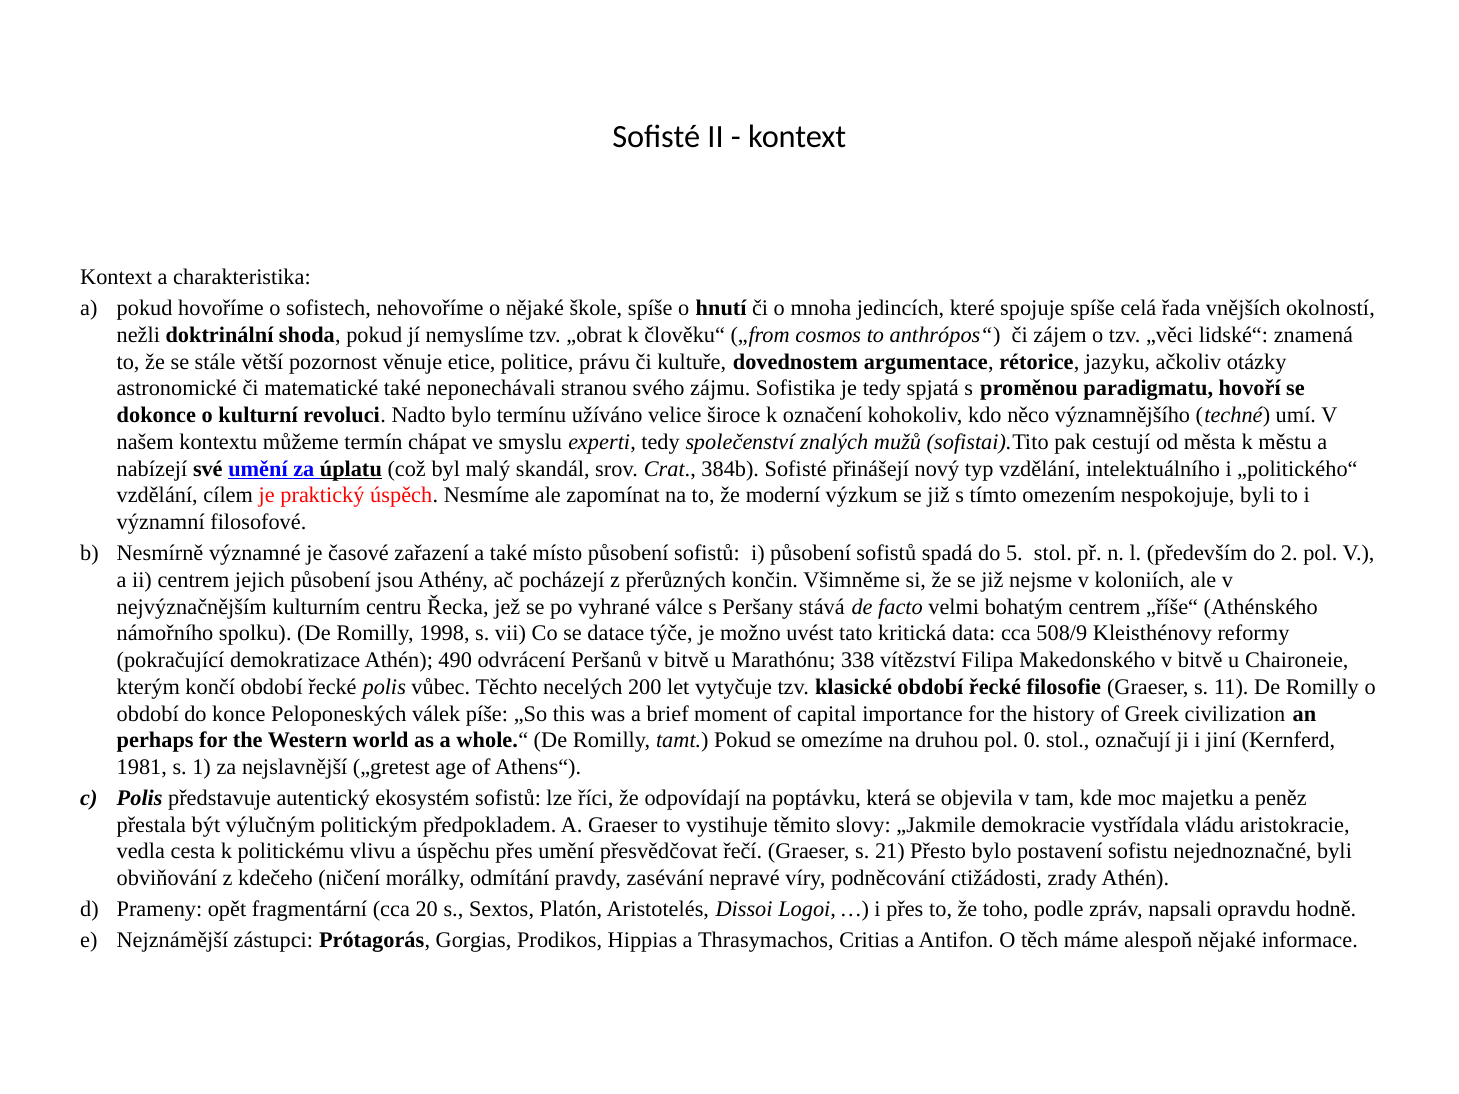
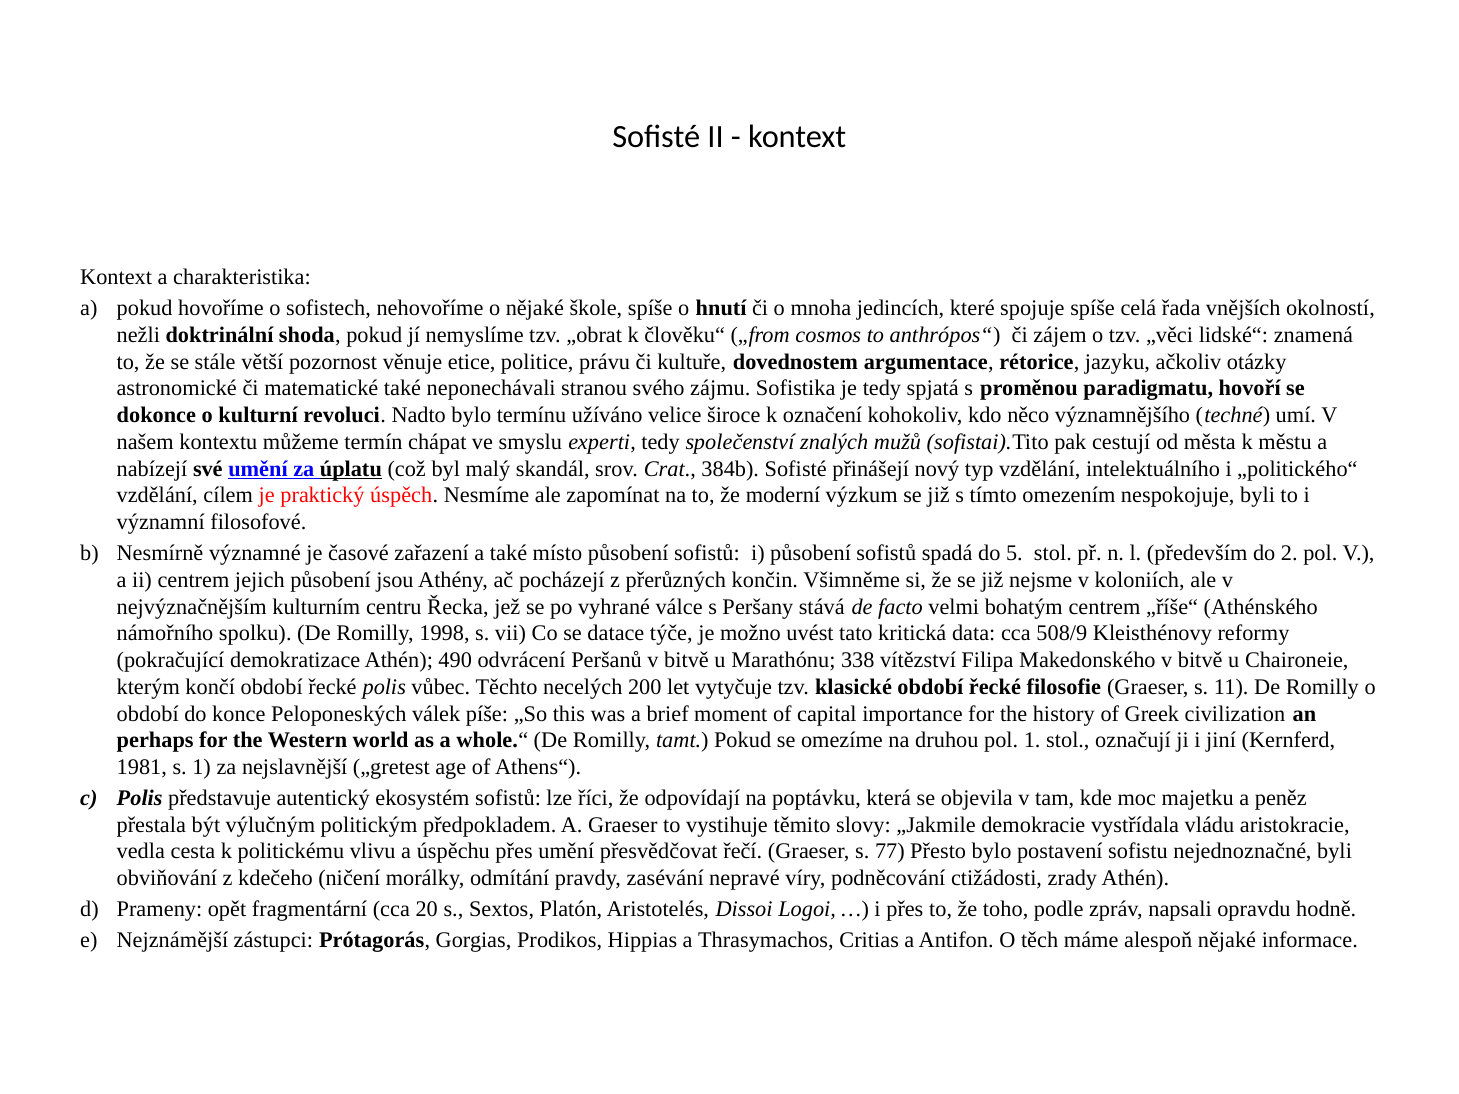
pol 0: 0 -> 1
21: 21 -> 77
